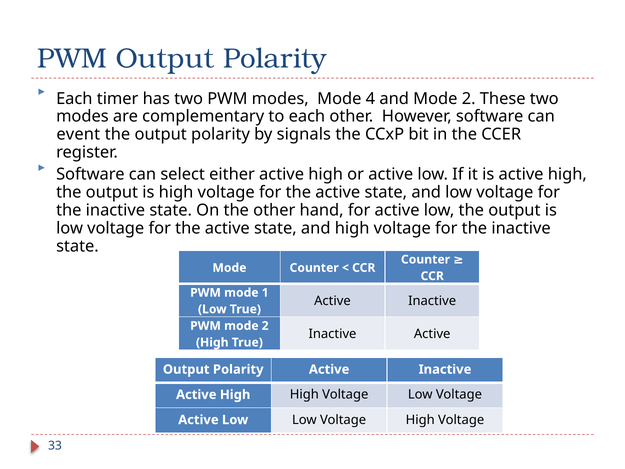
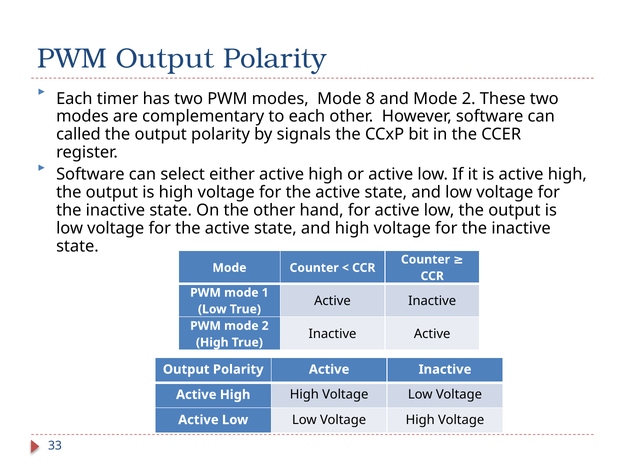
4: 4 -> 8
event: event -> called
